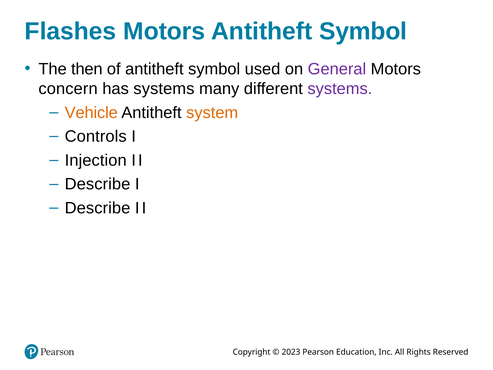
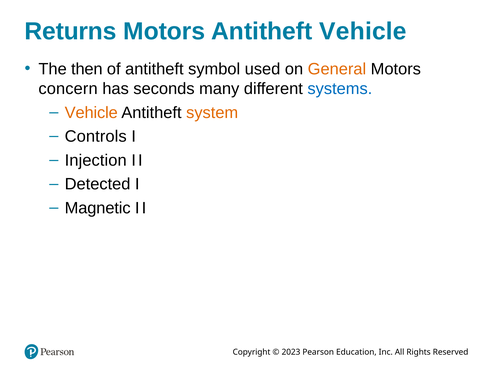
Flashes: Flashes -> Returns
Motors Antitheft Symbol: Symbol -> Vehicle
General colour: purple -> orange
has systems: systems -> seconds
systems at (340, 89) colour: purple -> blue
Describe at (98, 184): Describe -> Detected
Describe at (98, 208): Describe -> Magnetic
